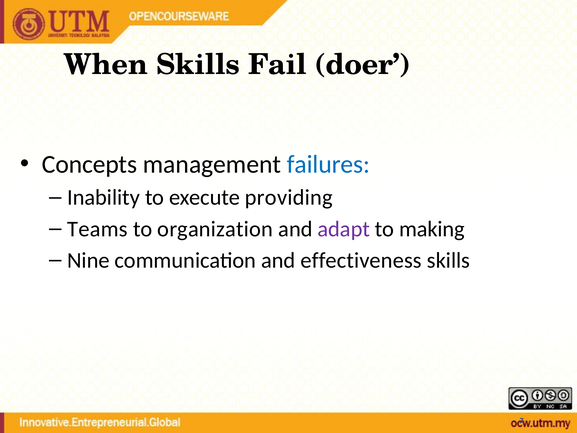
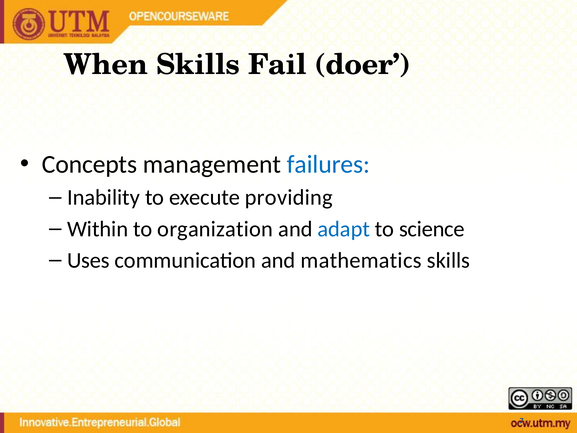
Teams: Teams -> Within
adapt colour: purple -> blue
making: making -> science
Nine: Nine -> Uses
effectiveness: effectiveness -> mathematics
